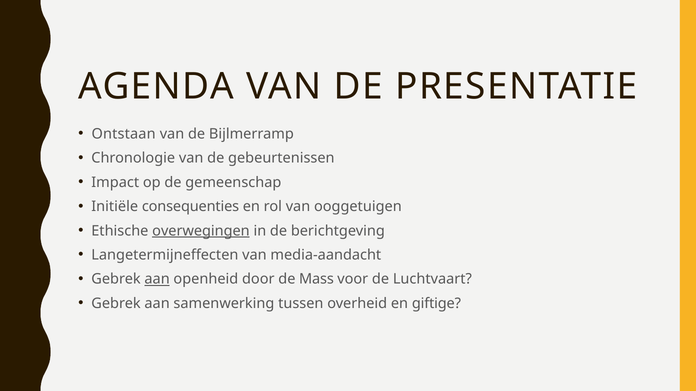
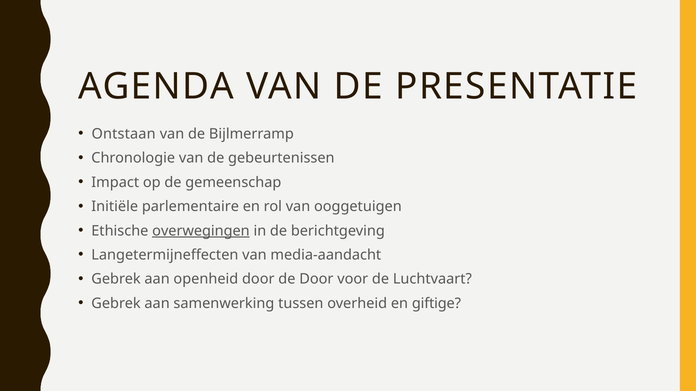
consequenties: consequenties -> parlementaire
aan at (157, 280) underline: present -> none
de Mass: Mass -> Door
